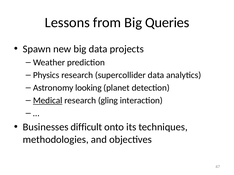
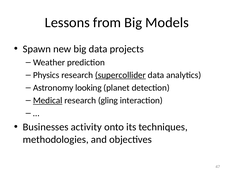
Queries: Queries -> Models
supercollider underline: none -> present
difficult: difficult -> activity
